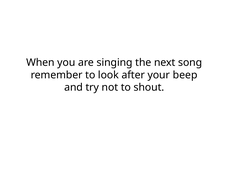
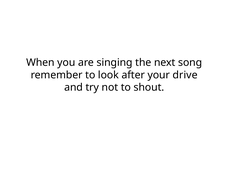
beep: beep -> drive
